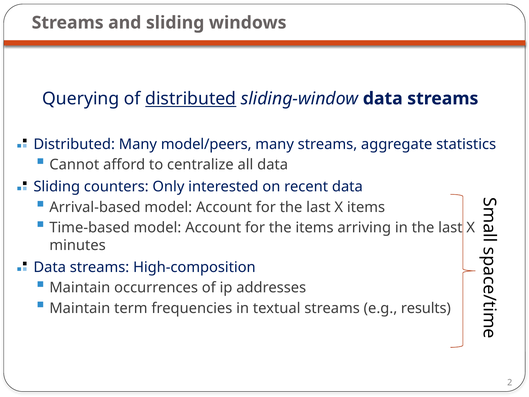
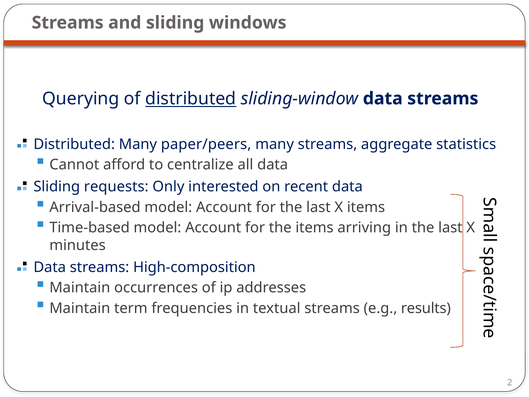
model/peers: model/peers -> paper/peers
counters: counters -> requests
